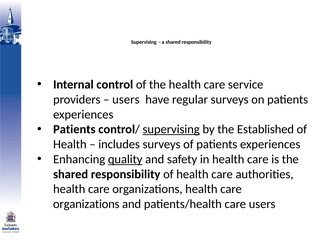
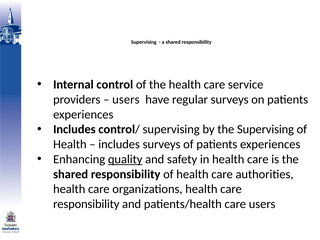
Patients at (74, 129): Patients -> Includes
supervising at (171, 129) underline: present -> none
the Established: Established -> Supervising
organizations at (86, 204): organizations -> responsibility
